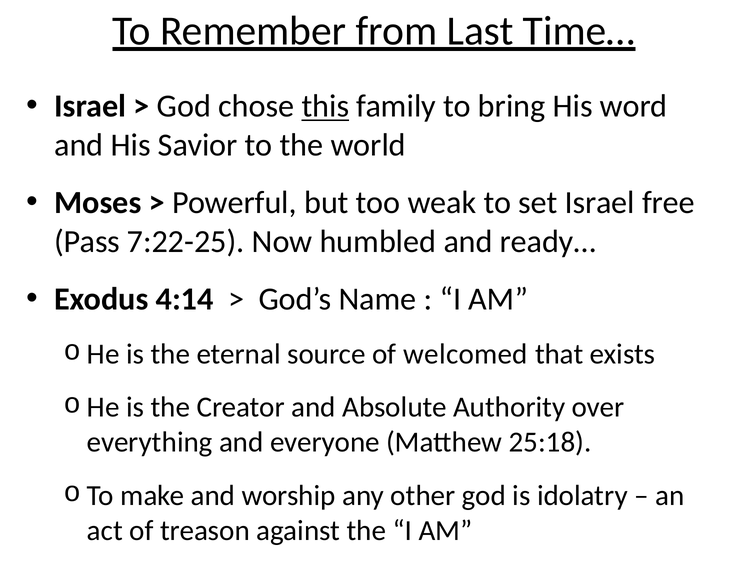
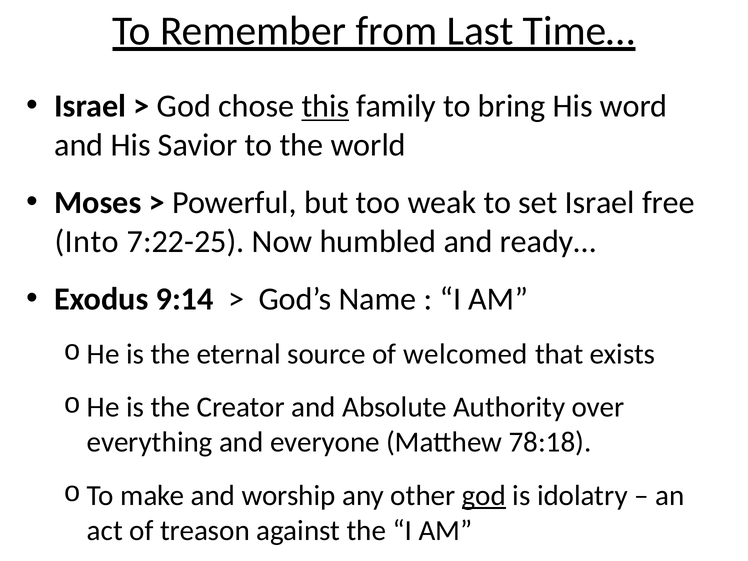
Pass: Pass -> Into
4:14: 4:14 -> 9:14
25:18: 25:18 -> 78:18
god at (484, 495) underline: none -> present
